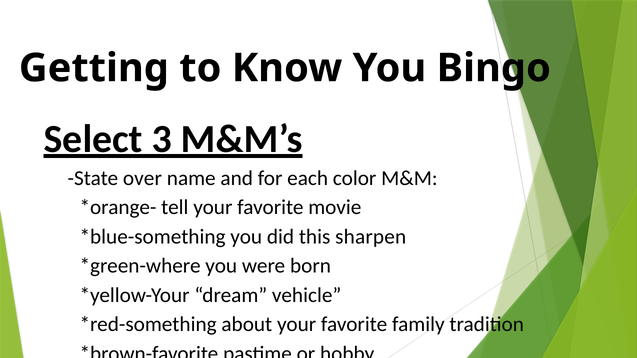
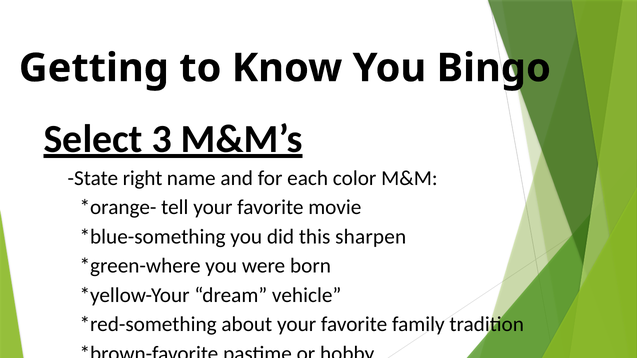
over: over -> right
